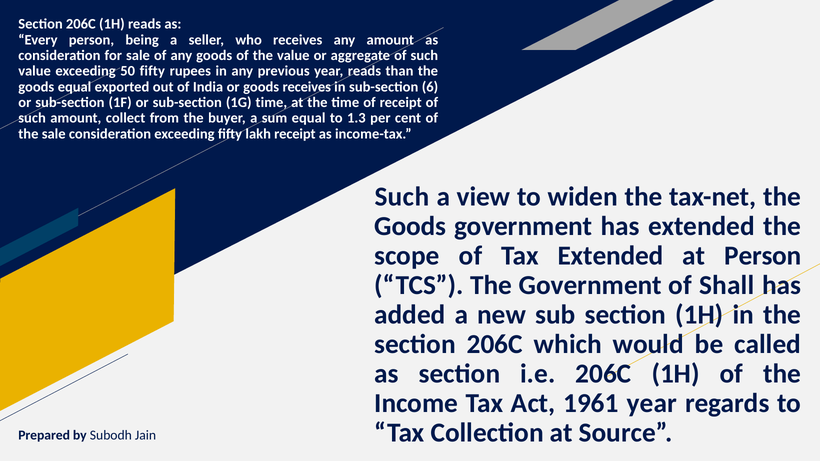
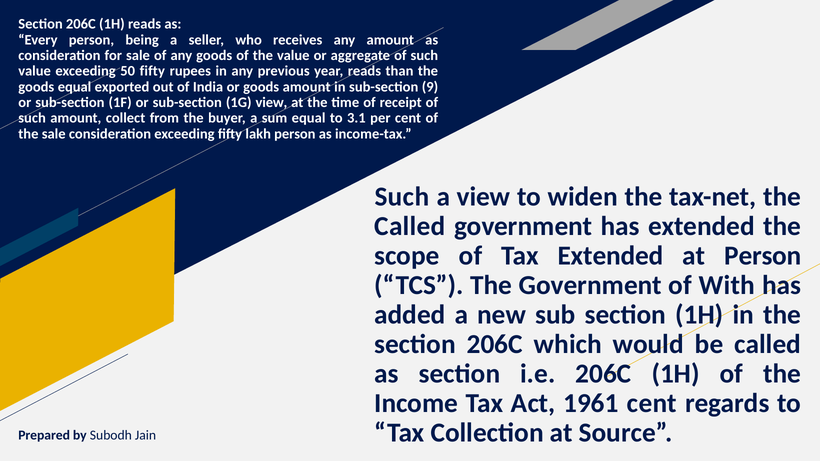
goods receives: receives -> amount
6: 6 -> 9
1G time: time -> view
1.3: 1.3 -> 3.1
lakh receipt: receipt -> person
Goods at (410, 226): Goods -> Called
Shall: Shall -> With
1961 year: year -> cent
